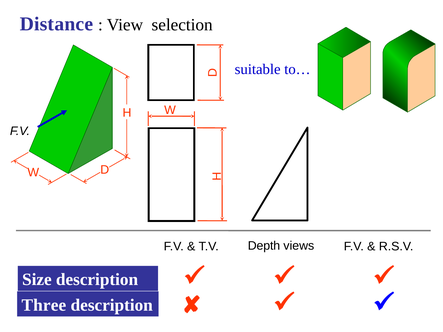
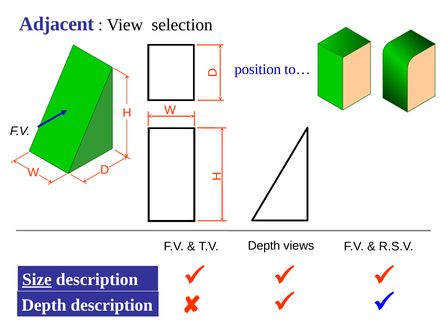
Distance: Distance -> Adjacent
suitable: suitable -> position
Size underline: none -> present
Three at (44, 305): Three -> Depth
